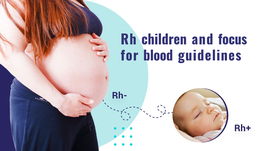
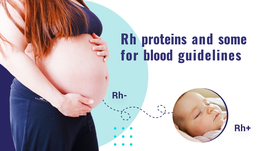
children: children -> proteins
focus: focus -> some
